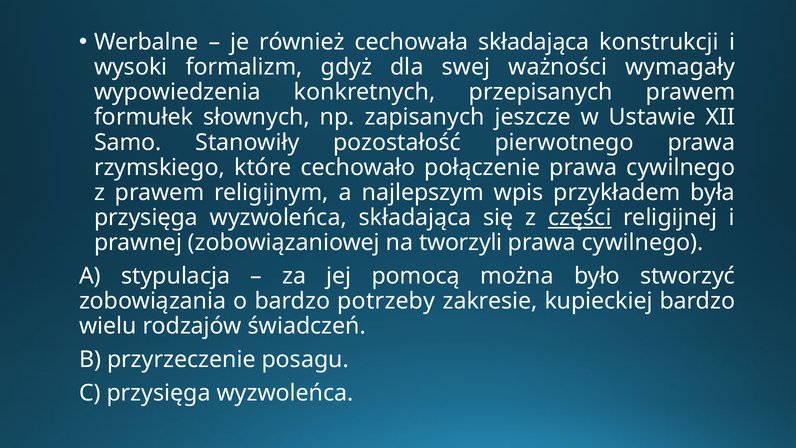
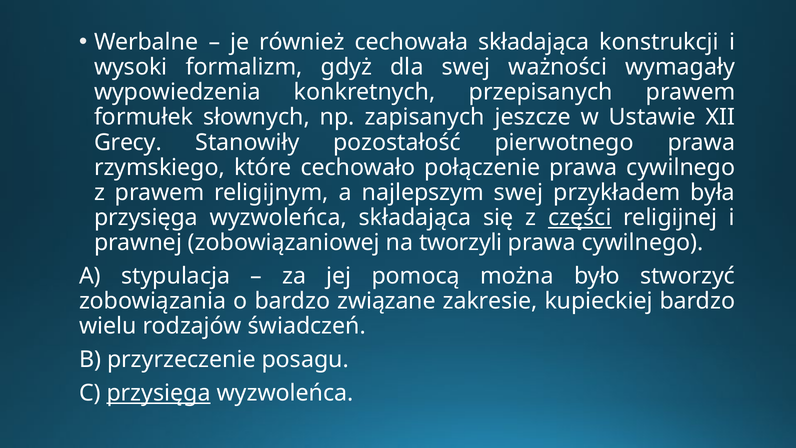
Samo: Samo -> Grecy
najlepszym wpis: wpis -> swej
potrzeby: potrzeby -> związane
przysięga at (159, 393) underline: none -> present
